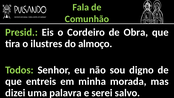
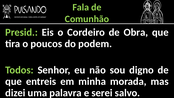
ilustres: ilustres -> poucos
almoço: almoço -> podem
